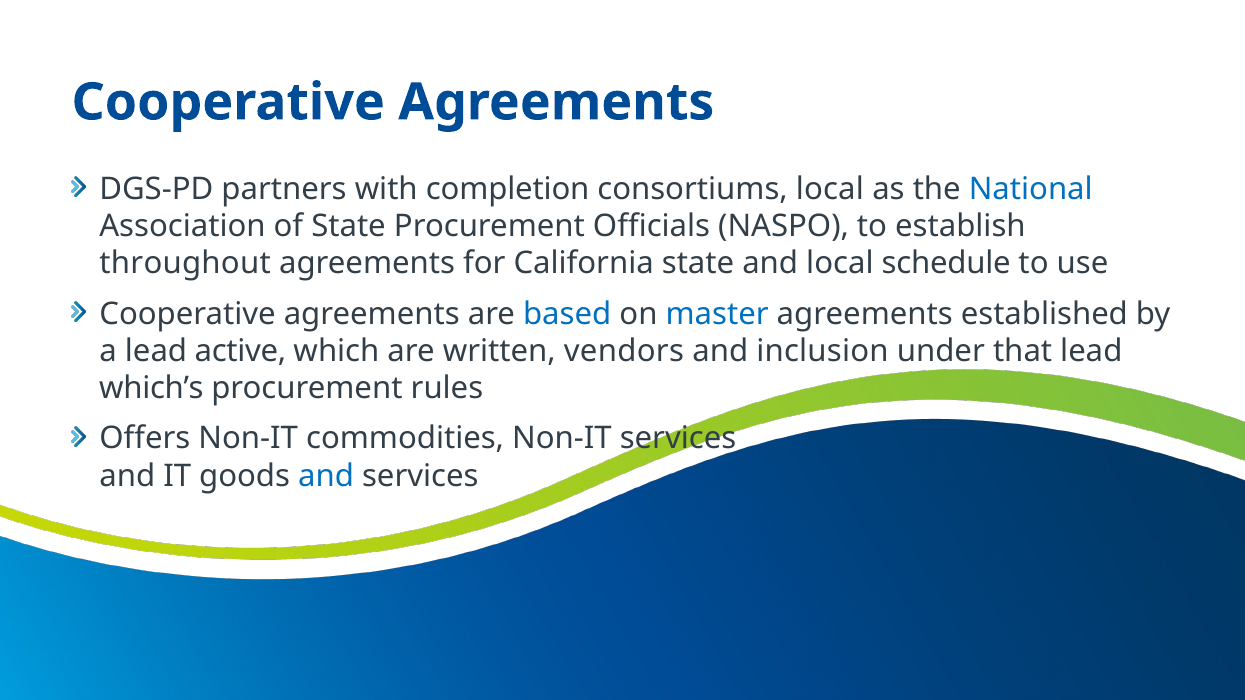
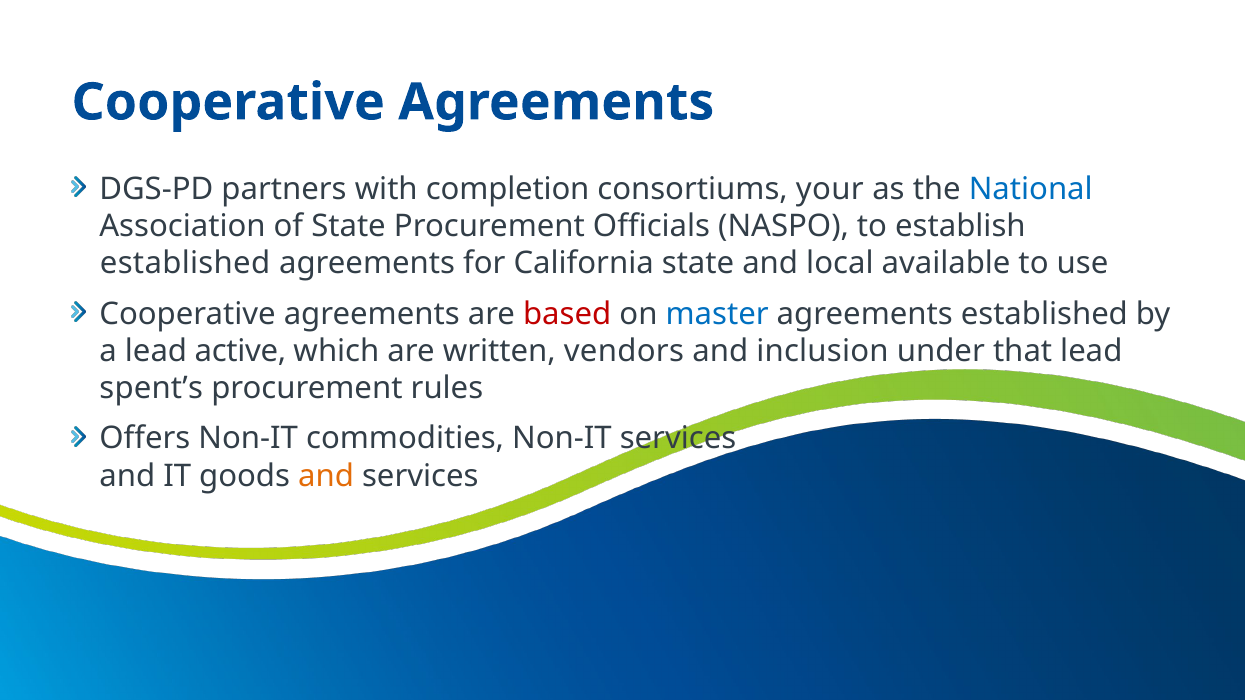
consortiums local: local -> your
throughout at (185, 264): throughout -> established
schedule: schedule -> available
based colour: blue -> red
which’s: which’s -> spent’s
and at (326, 476) colour: blue -> orange
